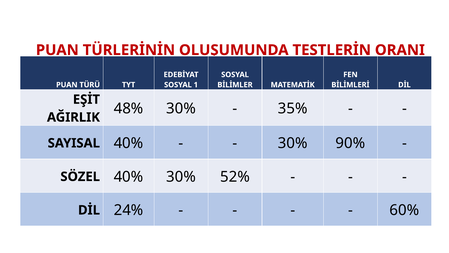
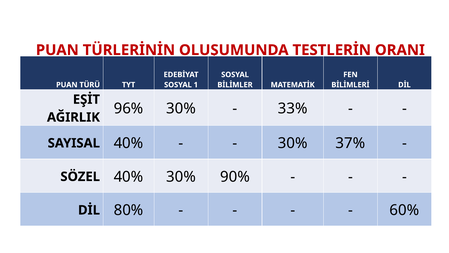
48%: 48% -> 96%
35%: 35% -> 33%
90%: 90% -> 37%
52%: 52% -> 90%
24%: 24% -> 80%
